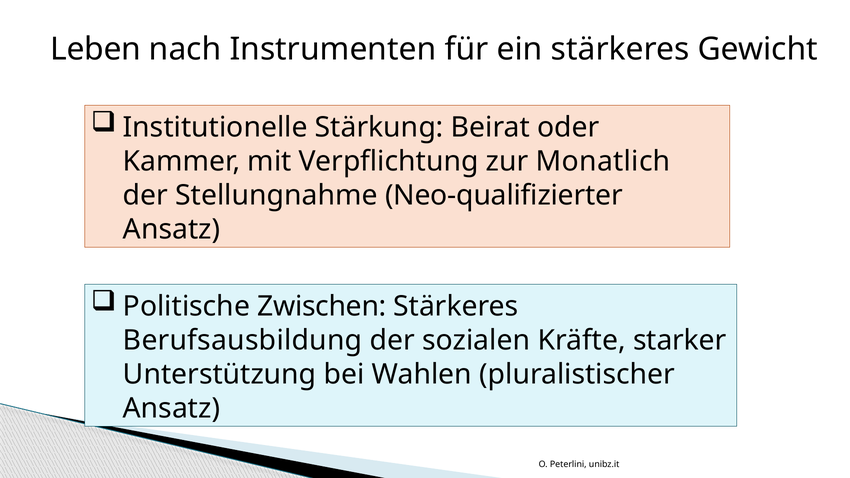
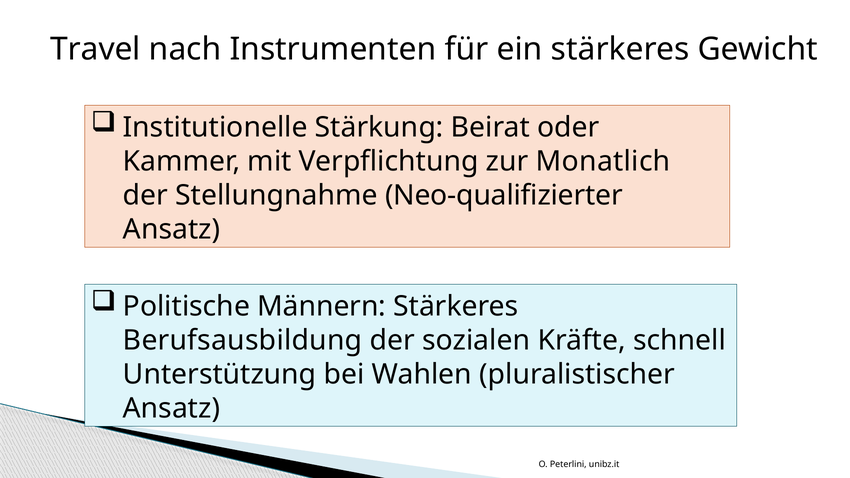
Leben: Leben -> Travel
Zwischen: Zwischen -> Männern
starker: starker -> schnell
